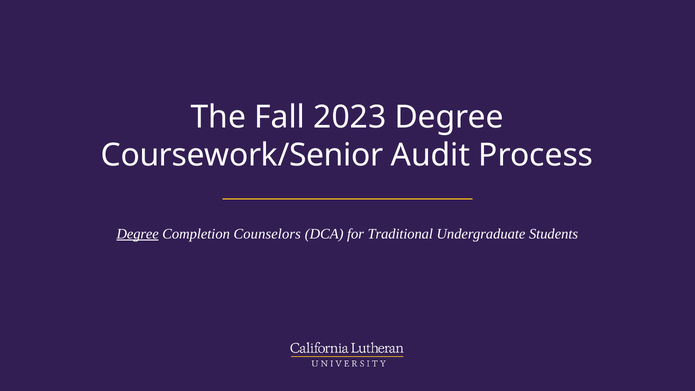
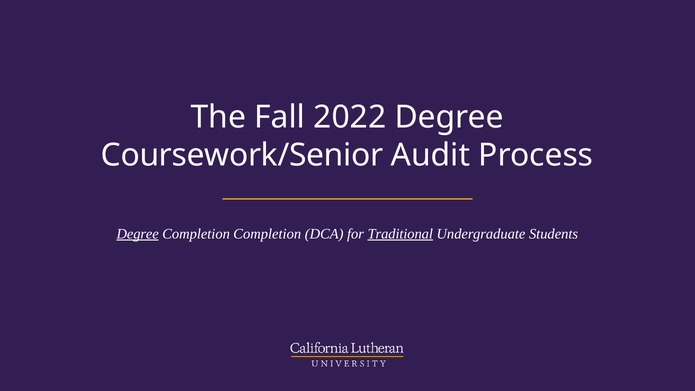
2023: 2023 -> 2022
Completion Counselors: Counselors -> Completion
Traditional underline: none -> present
